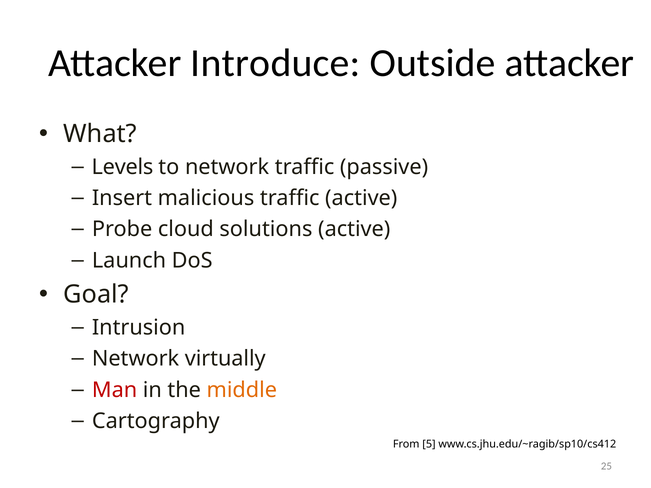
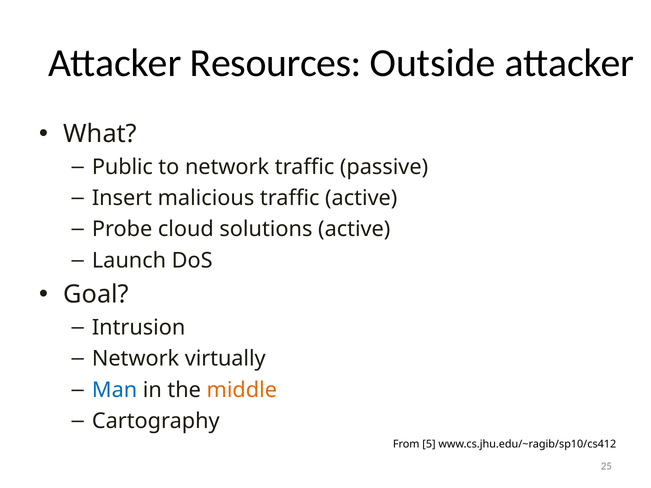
Introduce: Introduce -> Resources
Levels: Levels -> Public
Man colour: red -> blue
